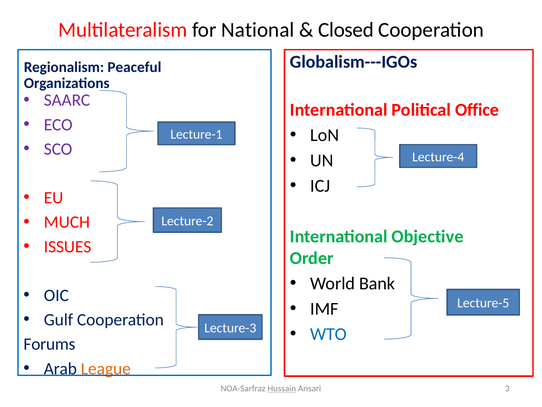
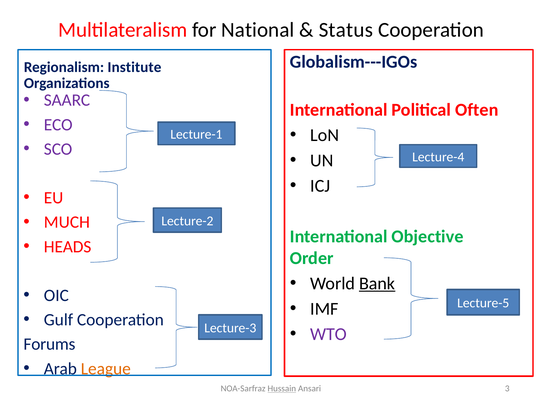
Closed: Closed -> Status
Peaceful: Peaceful -> Institute
Office: Office -> Often
ISSUES: ISSUES -> HEADS
Bank underline: none -> present
WTO colour: blue -> purple
